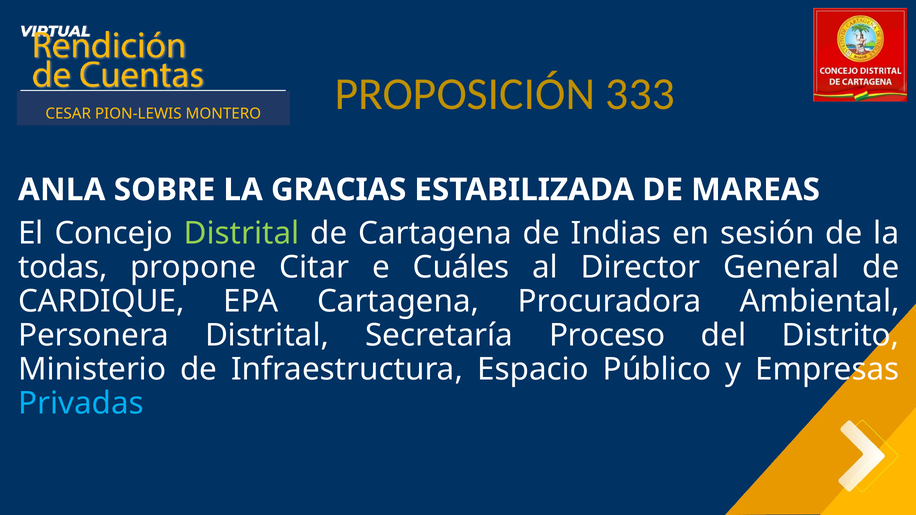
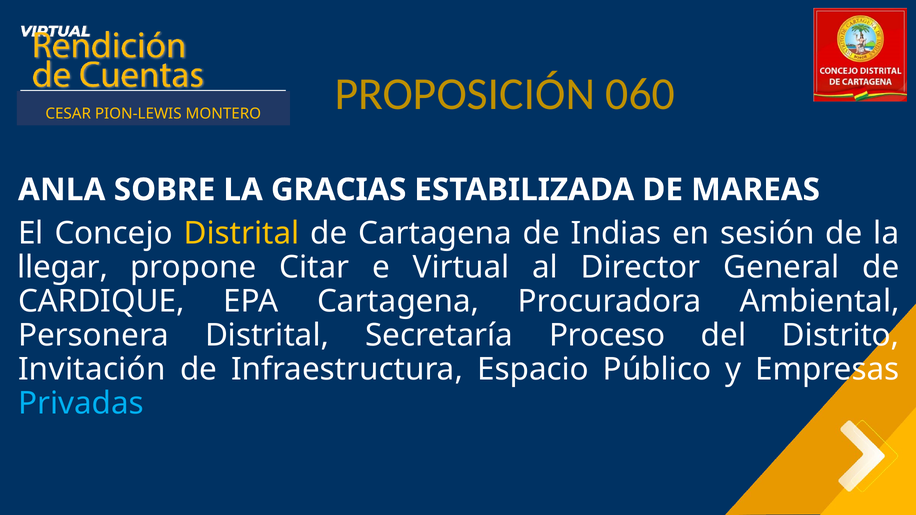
333: 333 -> 060
Distrital at (242, 233) colour: light green -> yellow
todas: todas -> llegar
Cuáles: Cuáles -> Virtual
Ministerio: Ministerio -> Invitación
